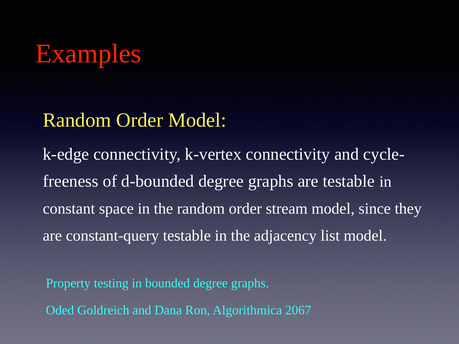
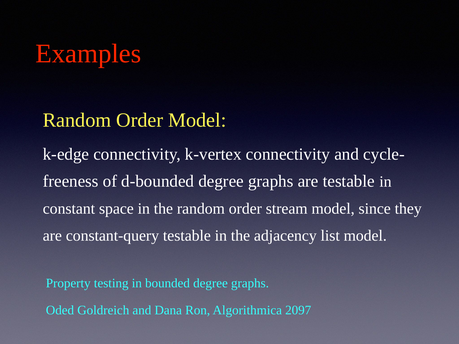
2067: 2067 -> 2097
